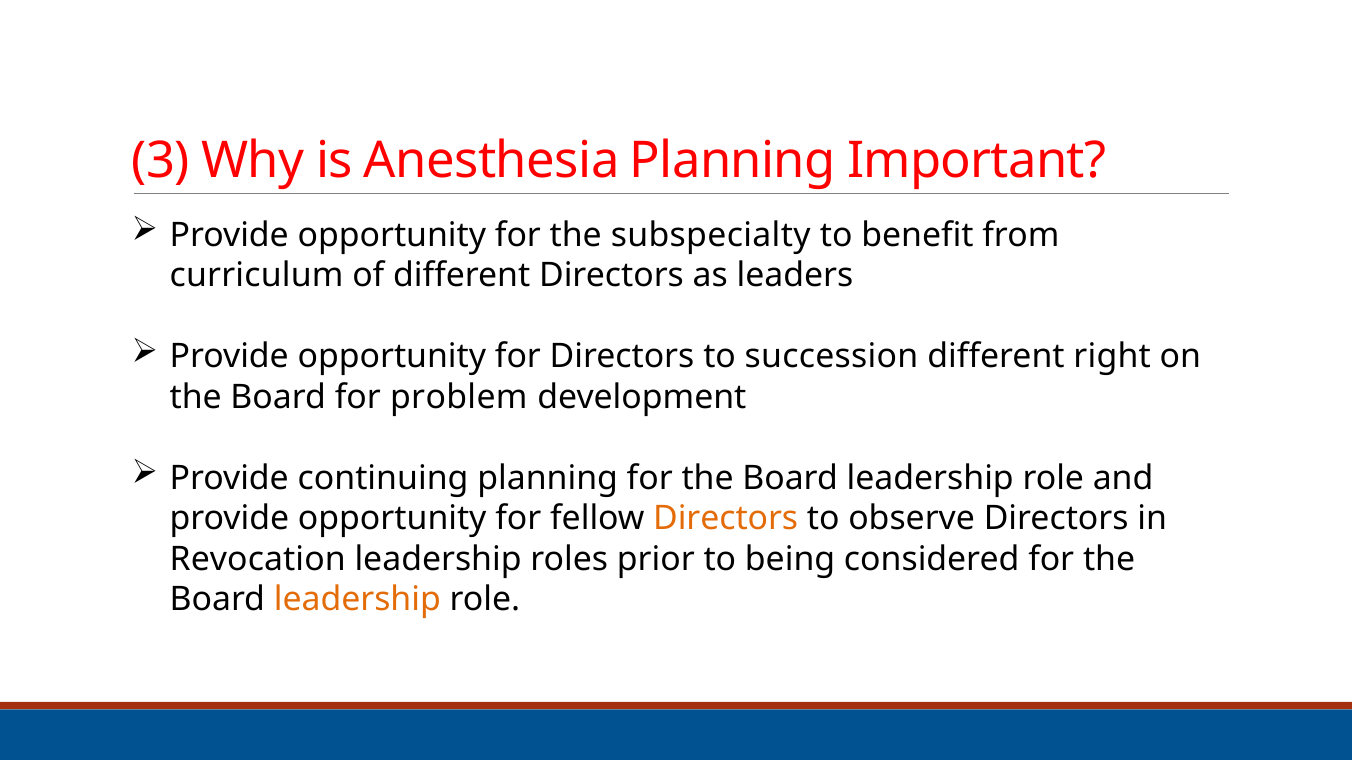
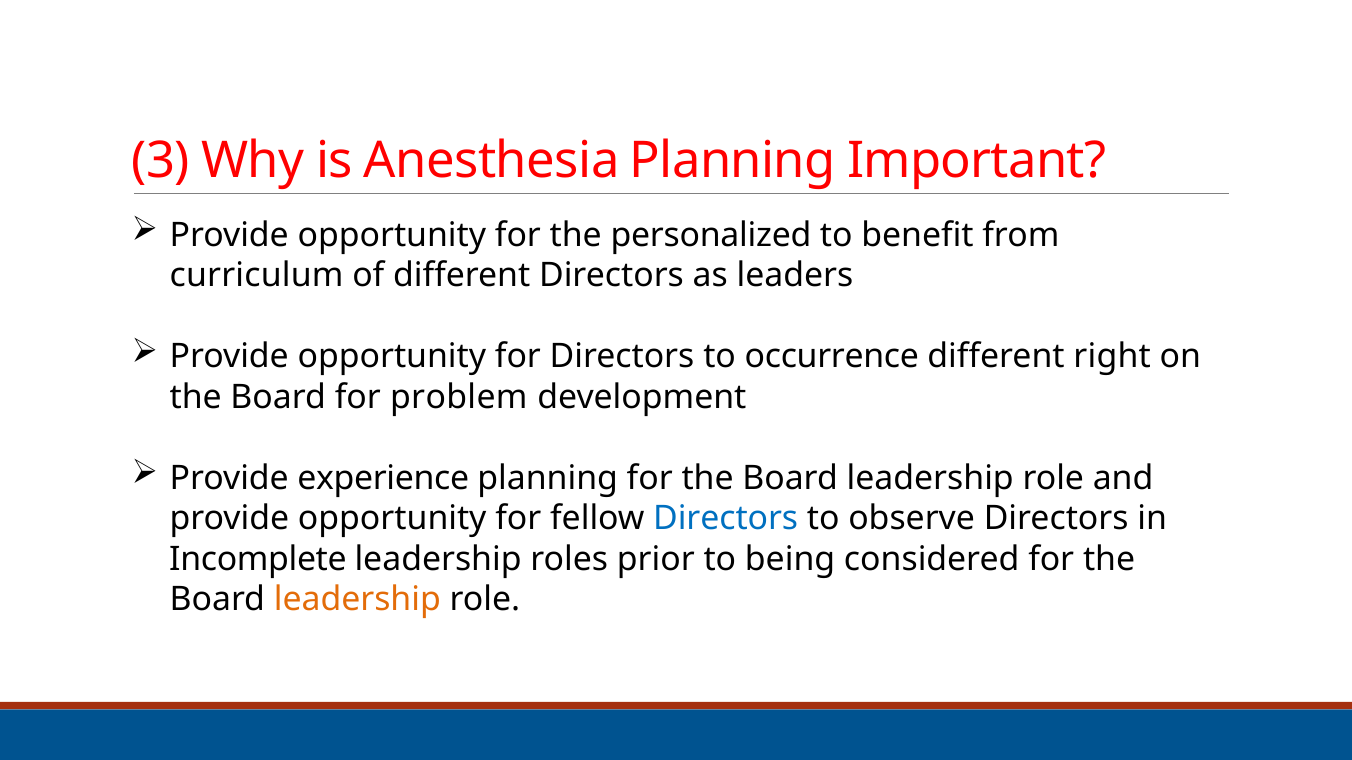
subspecialty: subspecialty -> personalized
succession: succession -> occurrence
continuing: continuing -> experience
Directors at (726, 519) colour: orange -> blue
Revocation: Revocation -> Incomplete
